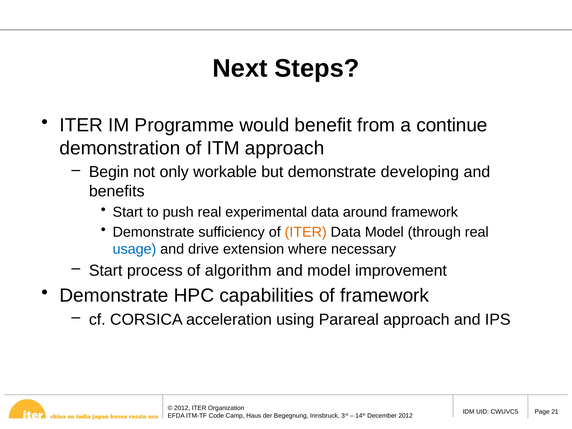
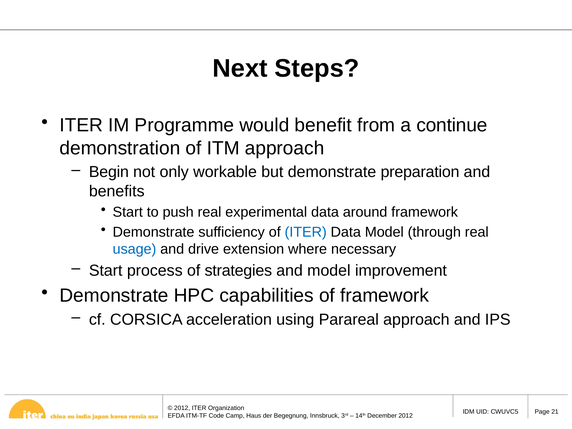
developing: developing -> preparation
ITER at (306, 232) colour: orange -> blue
algorithm: algorithm -> strategies
